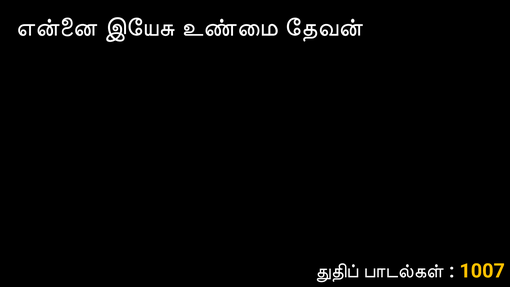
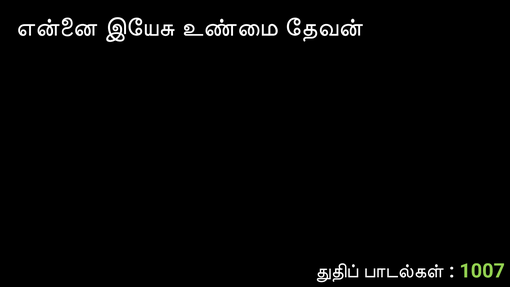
1007 colour: yellow -> light green
